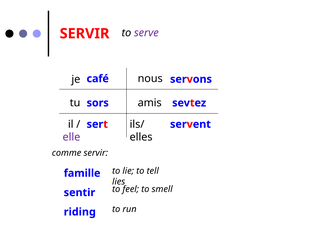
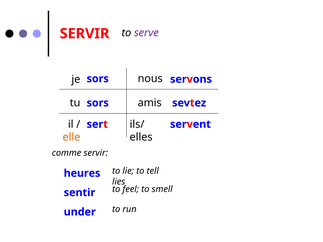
je café: café -> sors
elle colour: purple -> orange
famille: famille -> heures
riding: riding -> under
